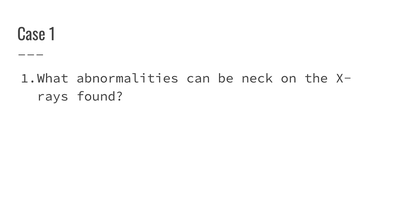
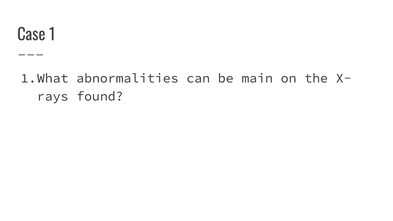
neck: neck -> main
